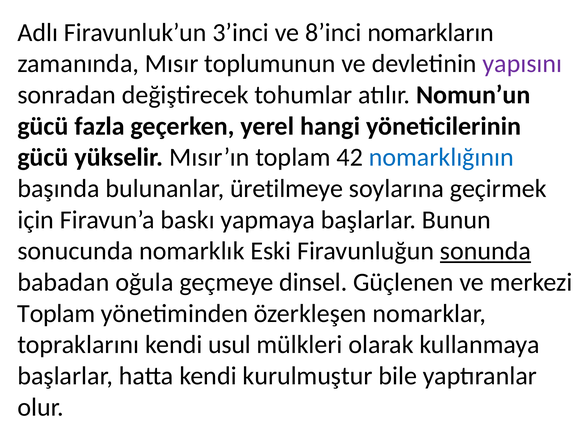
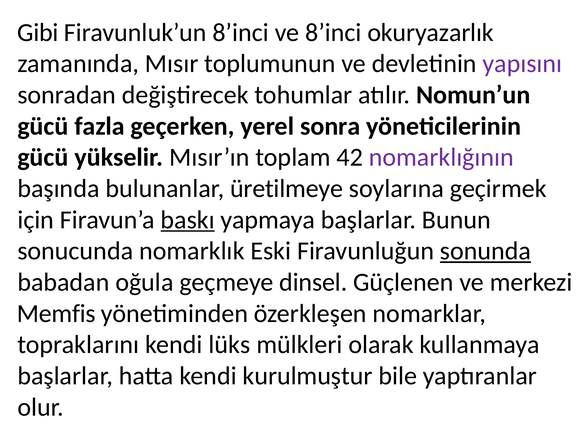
Adlı: Adlı -> Gibi
Firavunluk’un 3’inci: 3’inci -> 8’inci
nomarkların: nomarkların -> okuryazarlık
hangi: hangi -> sonra
nomarklığının colour: blue -> purple
baskı underline: none -> present
Toplam at (56, 314): Toplam -> Memfis
usul: usul -> lüks
